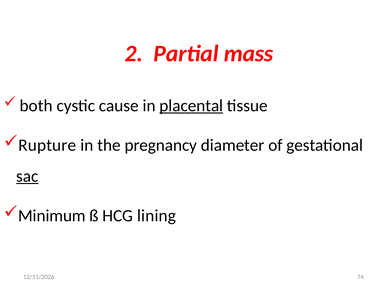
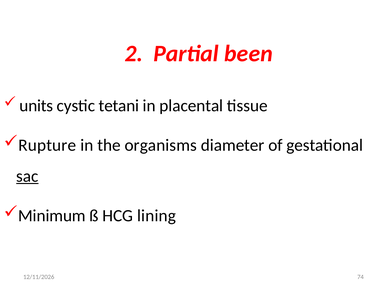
mass: mass -> been
both: both -> units
cause: cause -> tetani
placental underline: present -> none
pregnancy: pregnancy -> organisms
